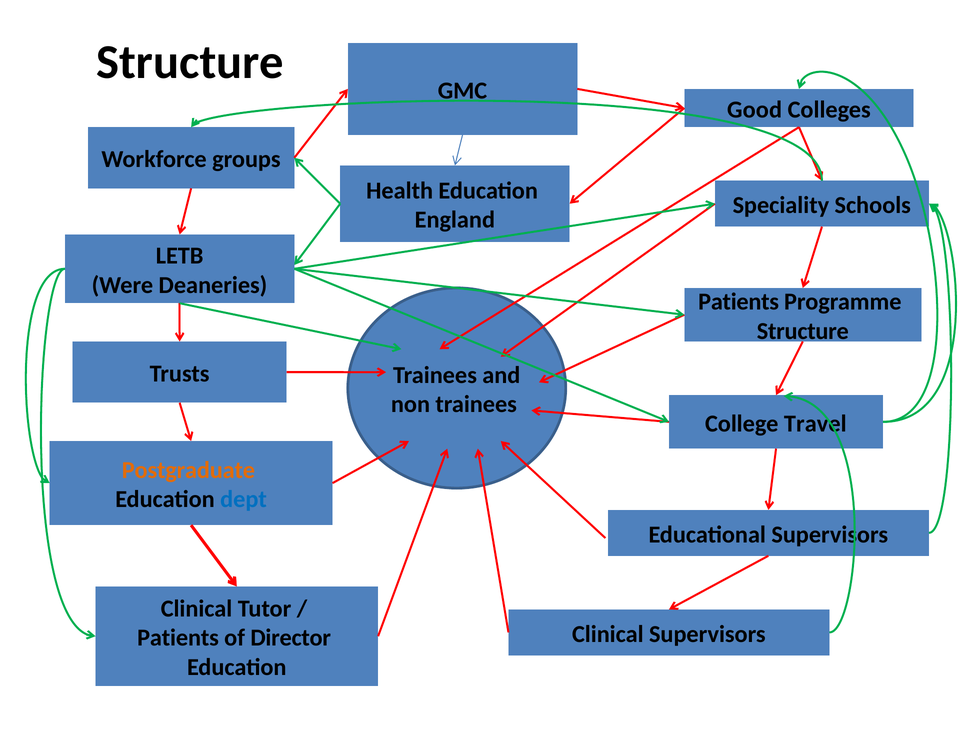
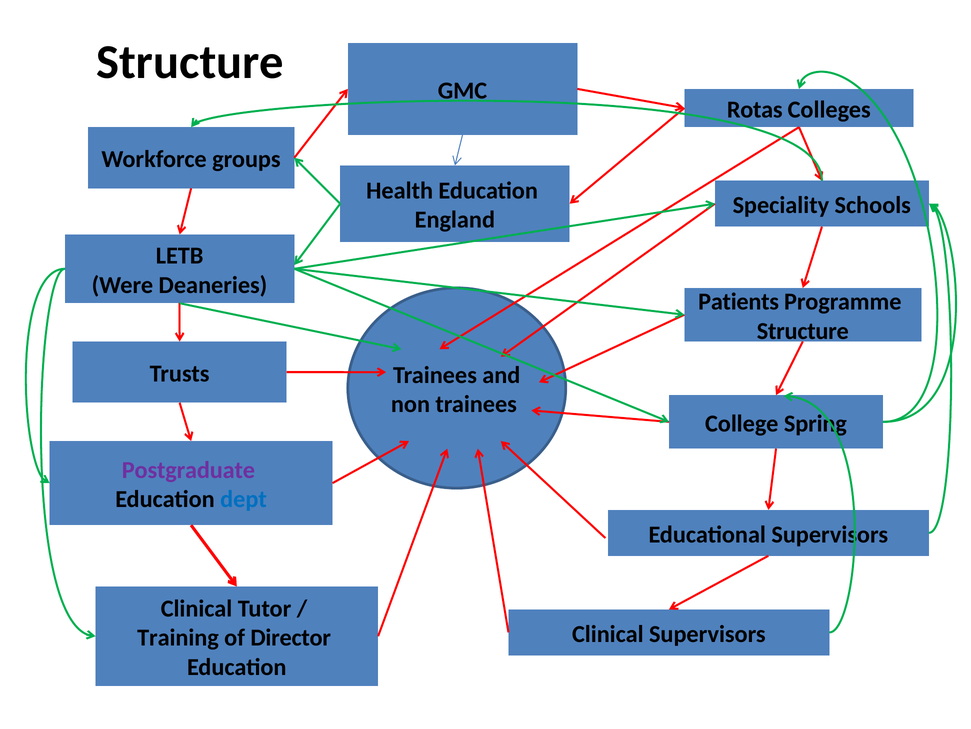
Good: Good -> Rotas
Travel: Travel -> Spring
Postgraduate colour: orange -> purple
Patients at (178, 637): Patients -> Training
